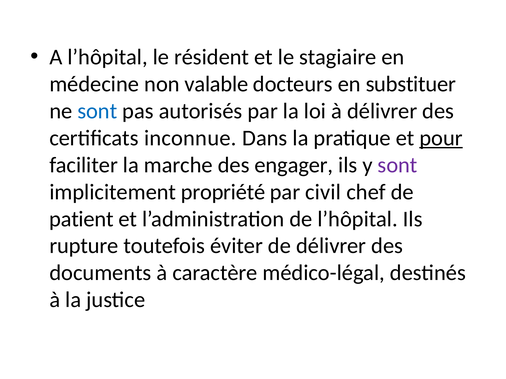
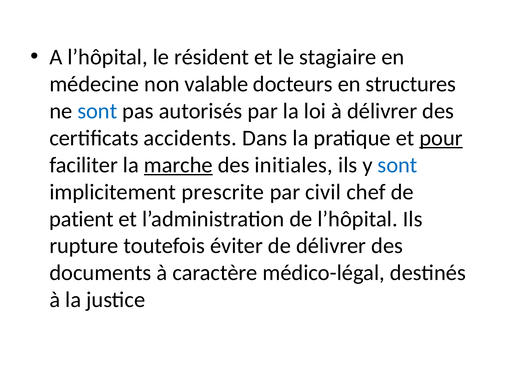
substituer: substituer -> structures
inconnue: inconnue -> accidents
marche underline: none -> present
engager: engager -> initiales
sont at (398, 165) colour: purple -> blue
propriété: propriété -> prescrite
